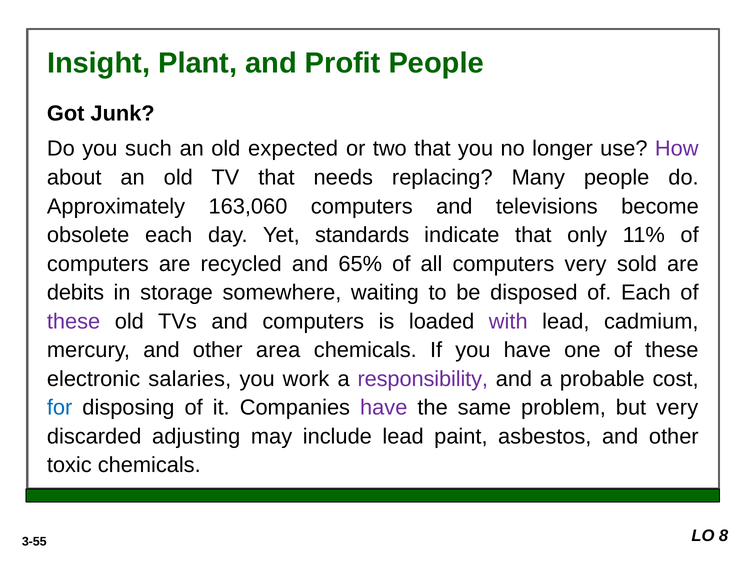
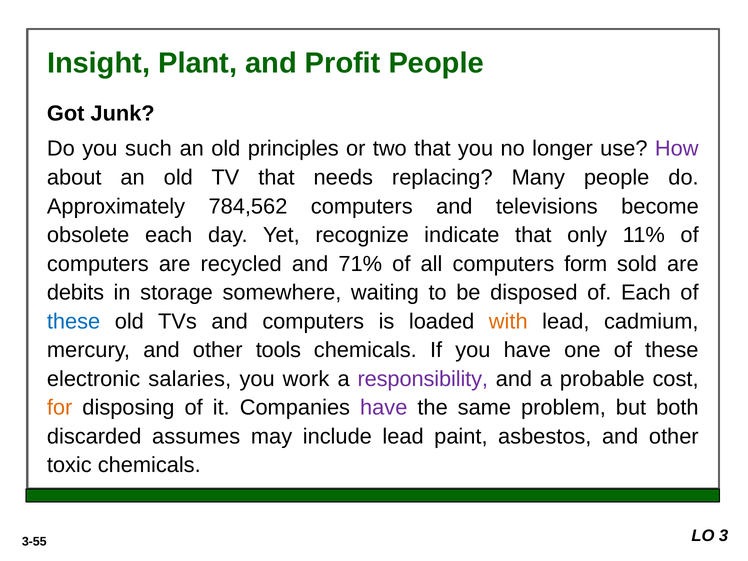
expected: expected -> principles
163,060: 163,060 -> 784,562
standards: standards -> recognize
65%: 65% -> 71%
computers very: very -> form
these at (74, 321) colour: purple -> blue
with colour: purple -> orange
area: area -> tools
for colour: blue -> orange
but very: very -> both
adjusting: adjusting -> assumes
8: 8 -> 3
